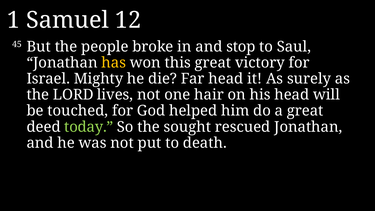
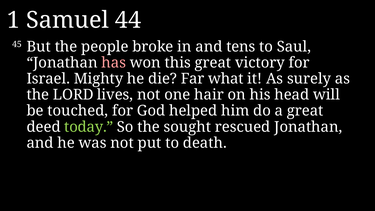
12: 12 -> 44
stop: stop -> tens
has colour: yellow -> pink
Far head: head -> what
